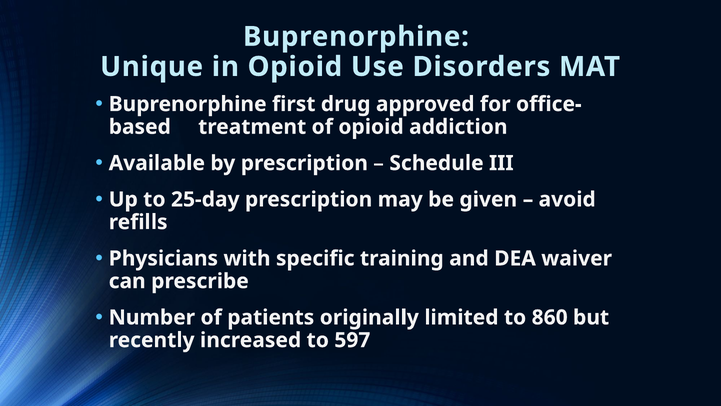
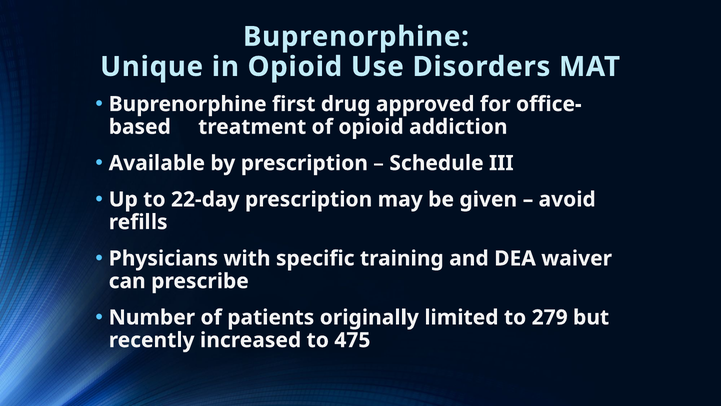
25-day: 25-day -> 22-day
860: 860 -> 279
597: 597 -> 475
